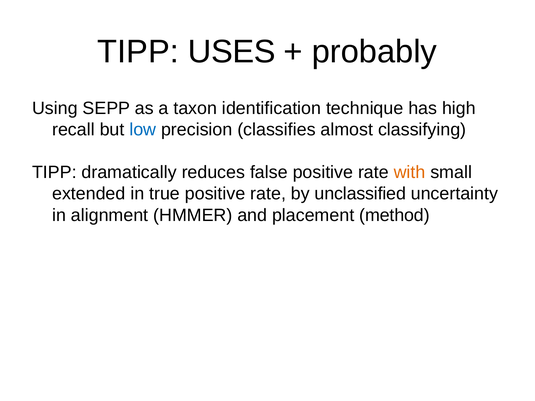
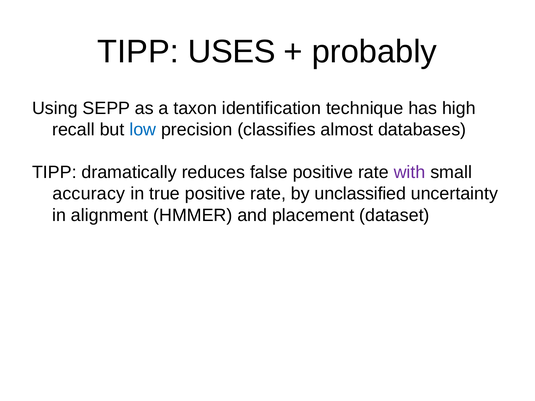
classifying: classifying -> databases
with colour: orange -> purple
extended: extended -> accuracy
method: method -> dataset
